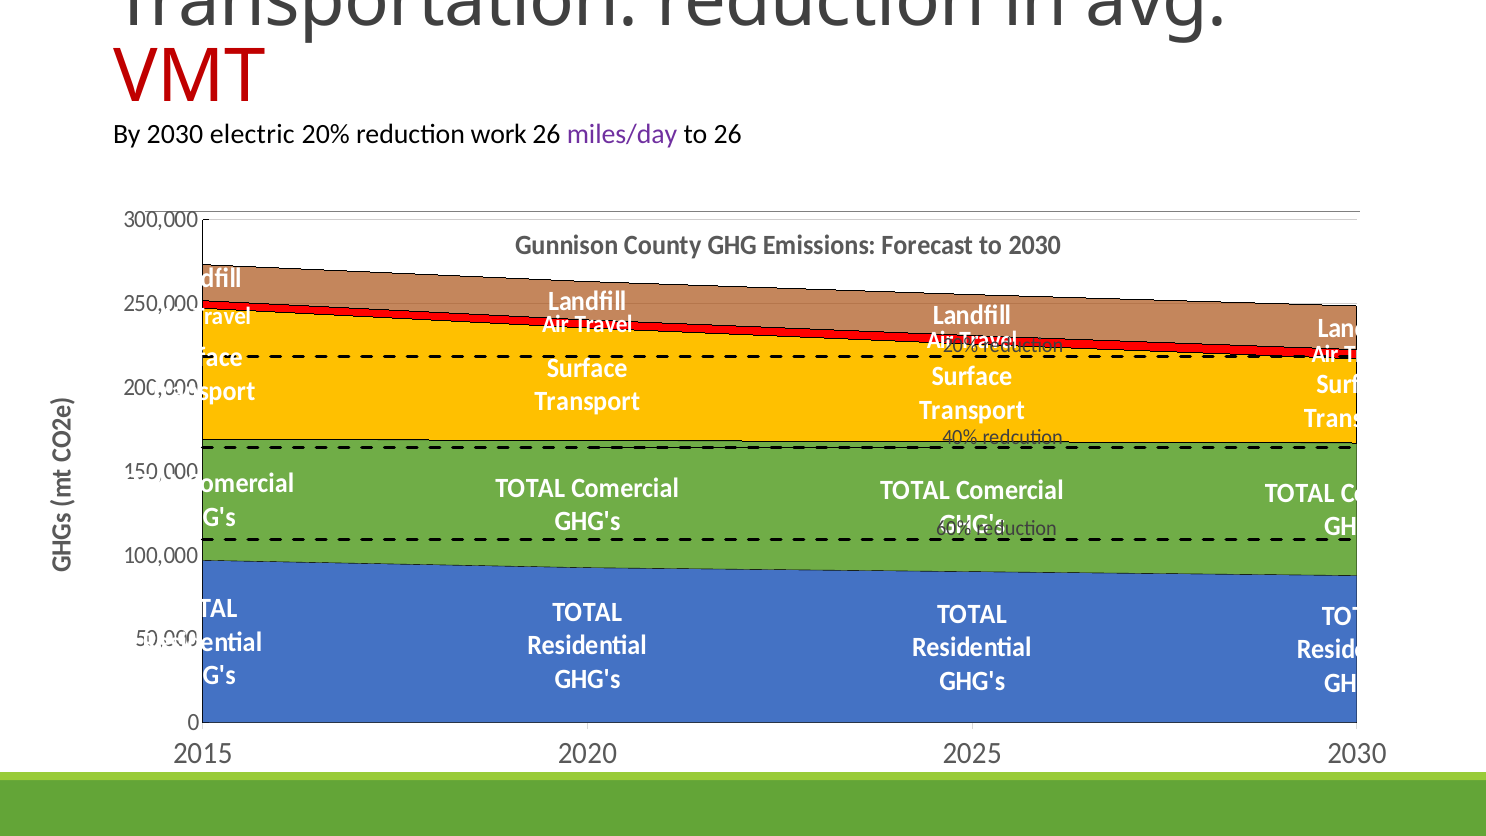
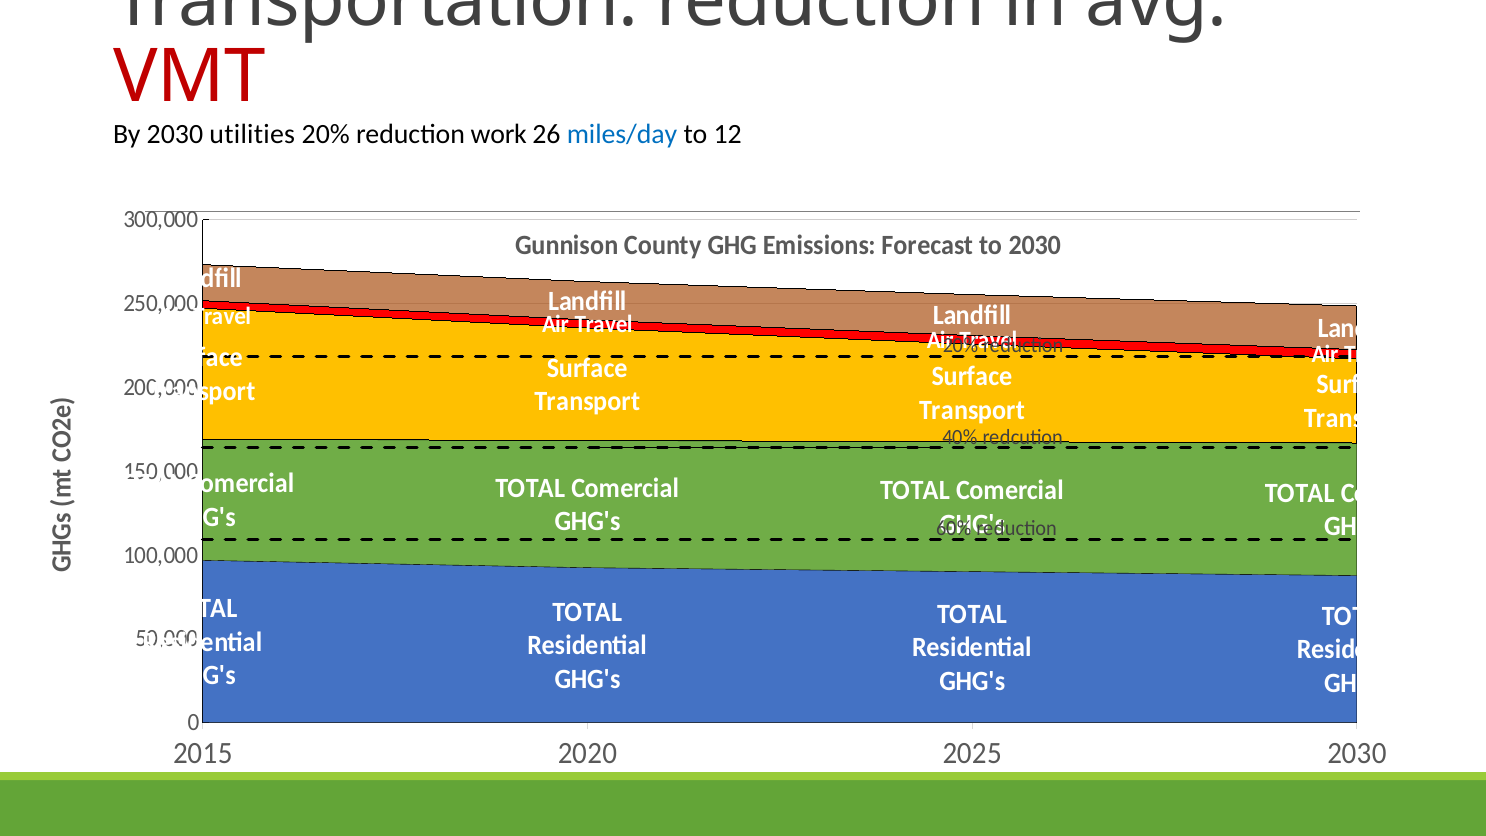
electric: electric -> utilities
miles/day colour: purple -> blue
to 26: 26 -> 12
